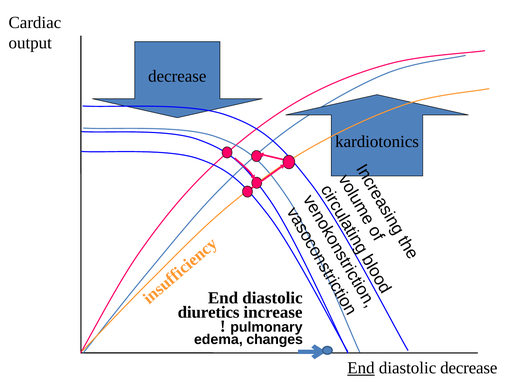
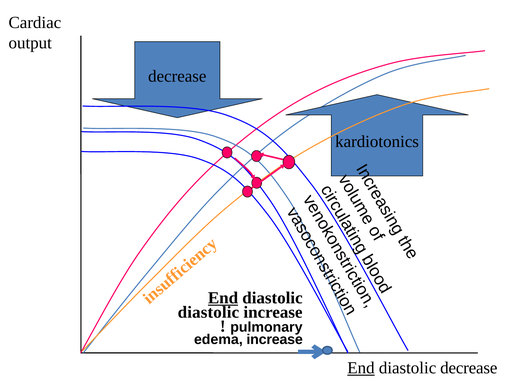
End at (223, 299) underline: none -> present
diuretics at (209, 313): diuretics -> diastolic
edema changes: changes -> increase
